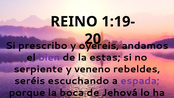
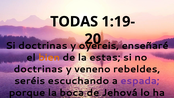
REINO: REINO -> TODAS
Si prescribo: prescribo -> doctrinas
andamos: andamos -> enseñaré
bien colour: purple -> orange
serpiente at (38, 69): serpiente -> doctrinas
